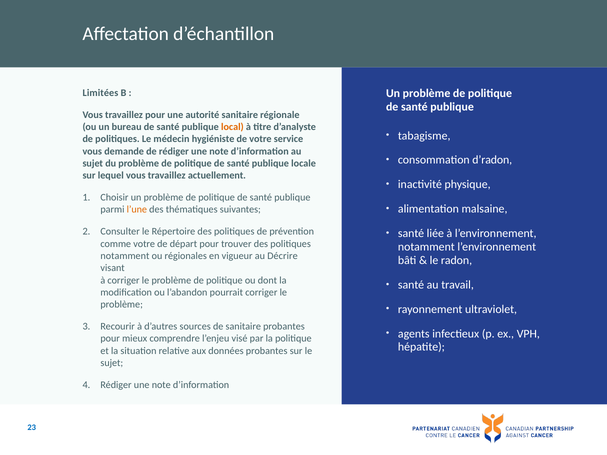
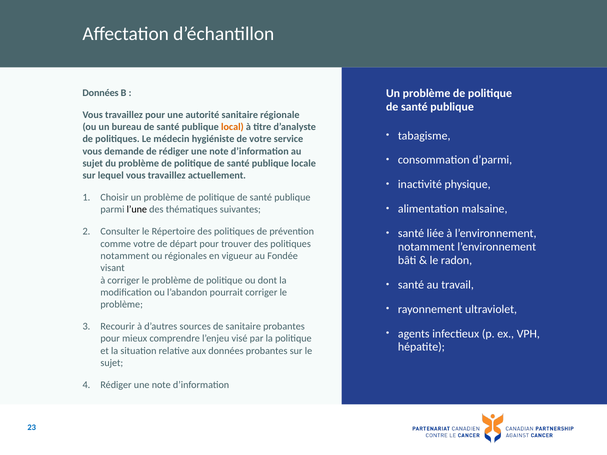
Limitées at (100, 93): Limitées -> Données
d’radon: d’radon -> d’parmi
l’une colour: orange -> black
Décrire: Décrire -> Fondée
